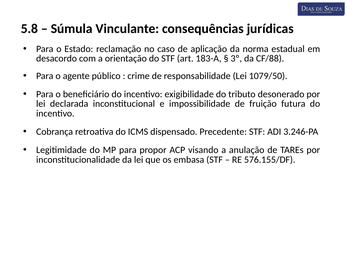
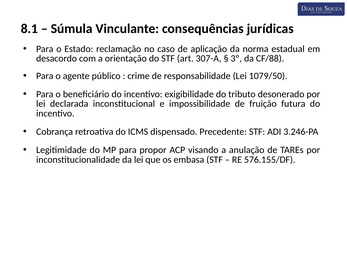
5.8: 5.8 -> 8.1
183-A: 183-A -> 307-A
